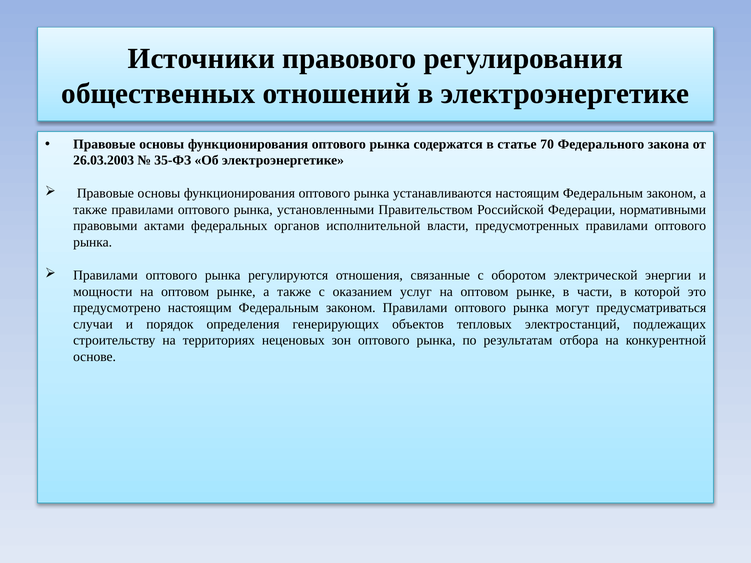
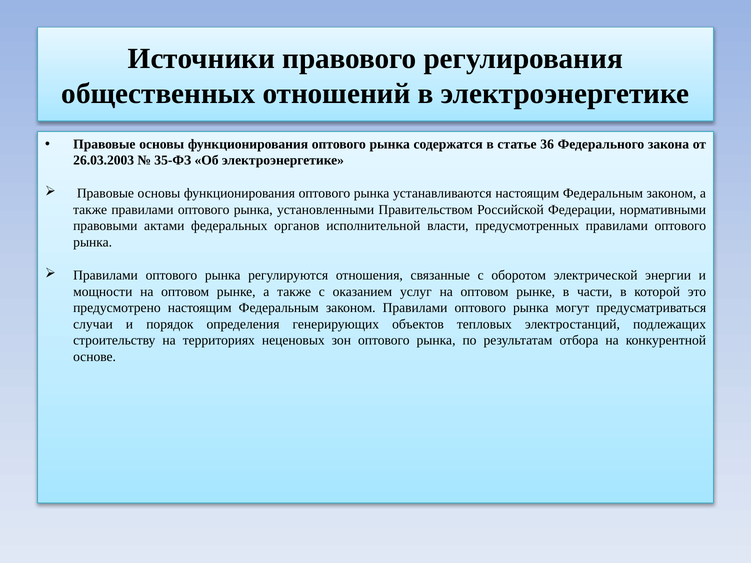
70: 70 -> 36
